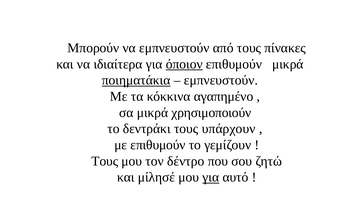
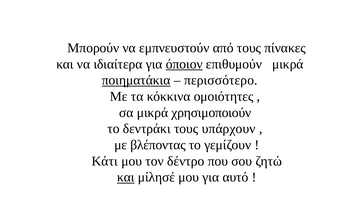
εμπνευστούν at (221, 80): εμπνευστούν -> περισσότερο
αγαπημένο: αγαπημένο -> ομοιότητες
με επιθυμούν: επιθυμούν -> βλέποντας
Τους at (105, 161): Τους -> Κάτι
και at (126, 178) underline: none -> present
για at (211, 178) underline: present -> none
